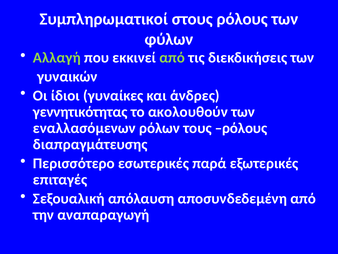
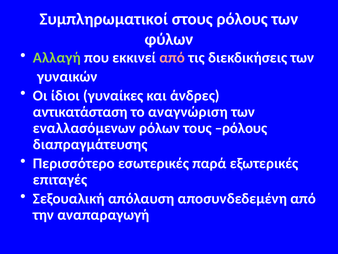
από at (172, 58) colour: light green -> pink
γεννητικότητας: γεννητικότητας -> αντικατάσταση
ακολουθούν: ακολουθούν -> αναγνώριση
